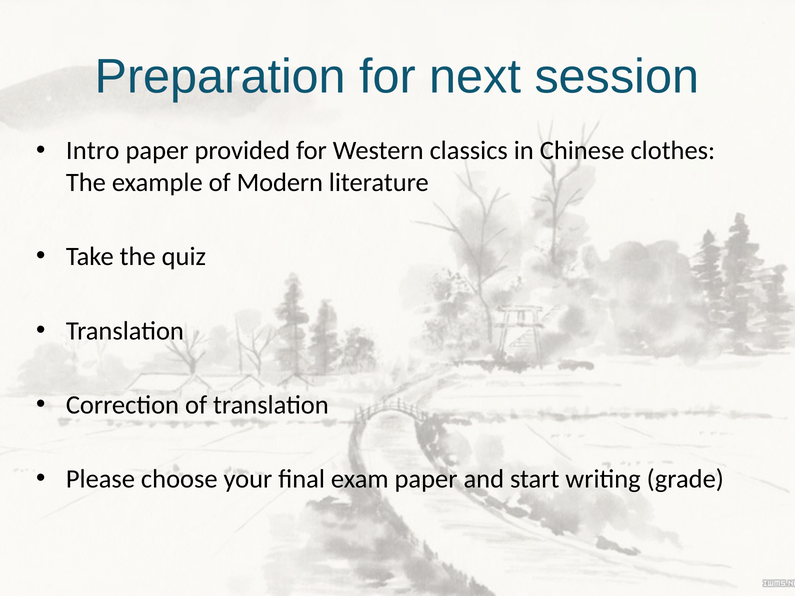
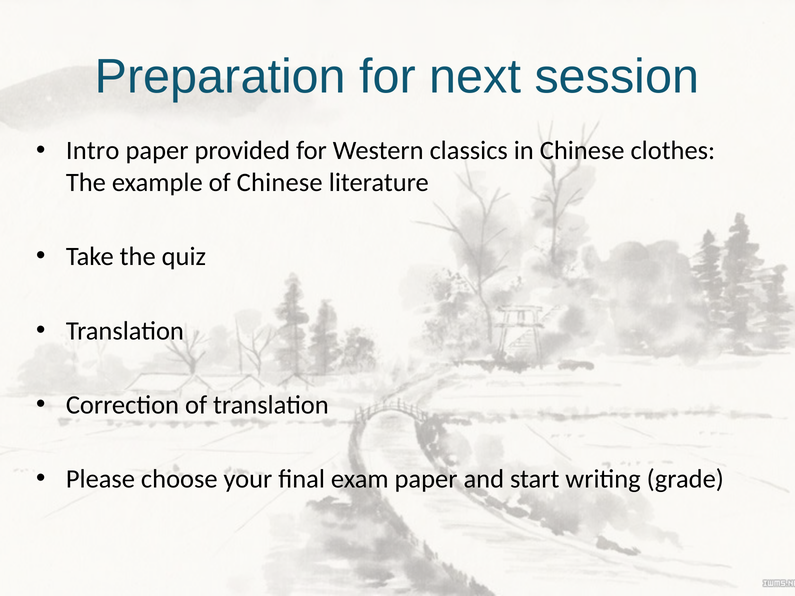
of Modern: Modern -> Chinese
